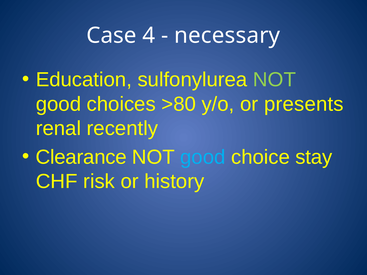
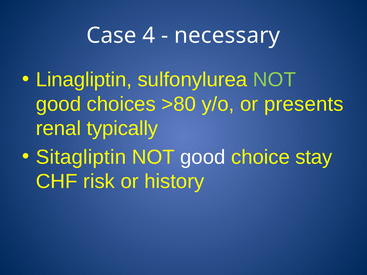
Education: Education -> Linagliptin
recently: recently -> typically
Clearance: Clearance -> Sitagliptin
good at (203, 157) colour: light blue -> white
